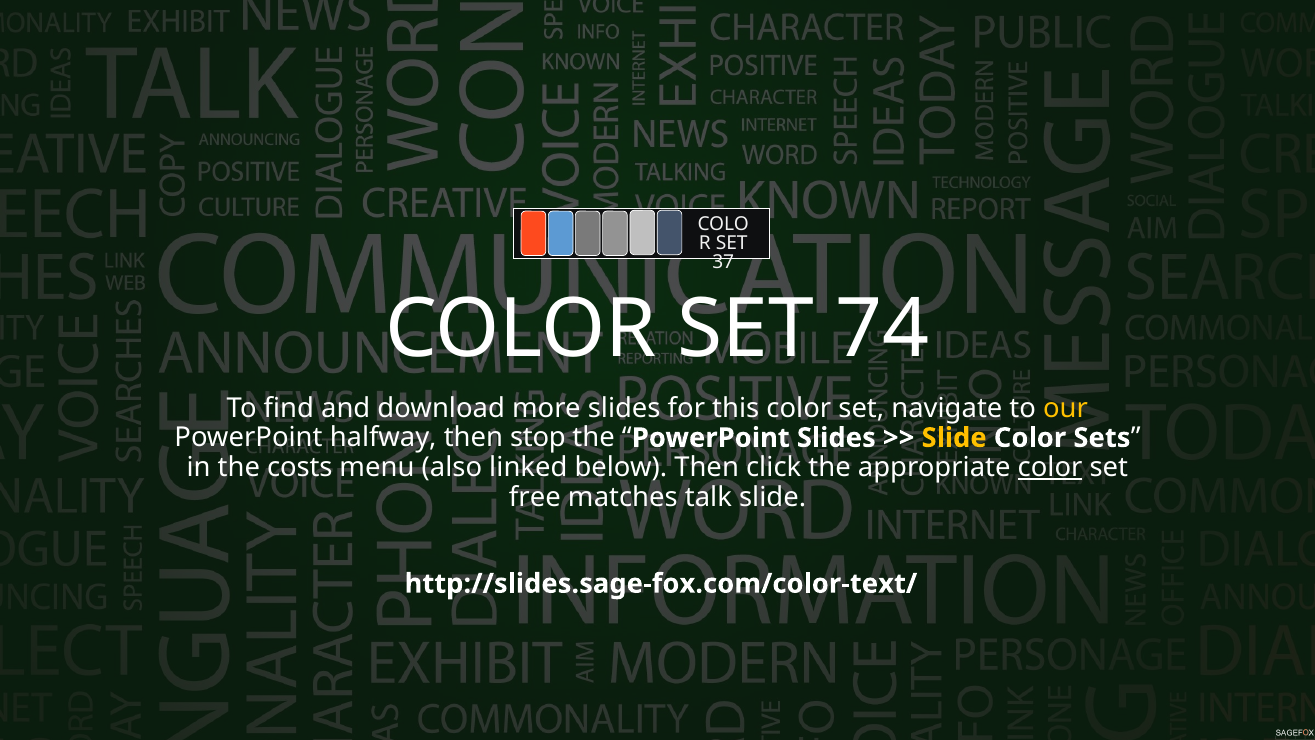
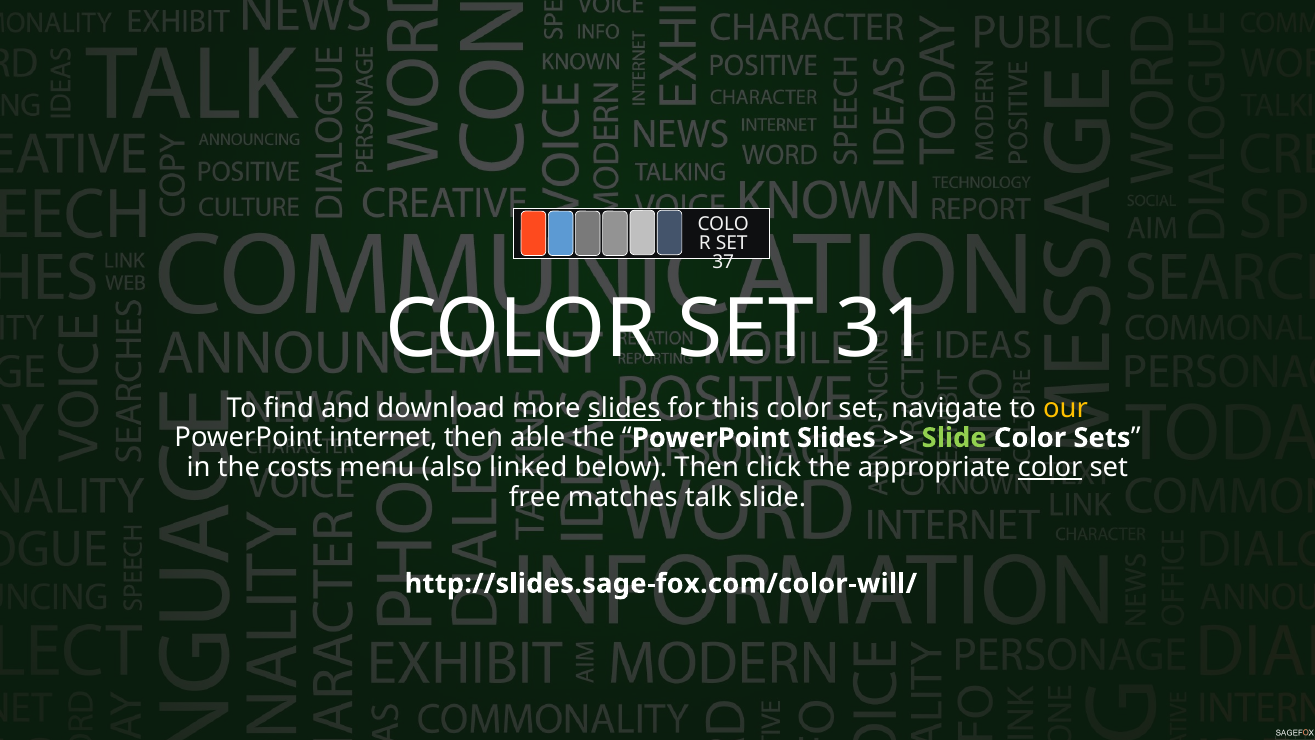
74: 74 -> 31
slides at (624, 408) underline: none -> present
halfway: halfway -> internet
stop: stop -> able
Slide at (954, 438) colour: yellow -> light green
http://slides.sage-fox.com/color-text/: http://slides.sage-fox.com/color-text/ -> http://slides.sage-fox.com/color-will/
